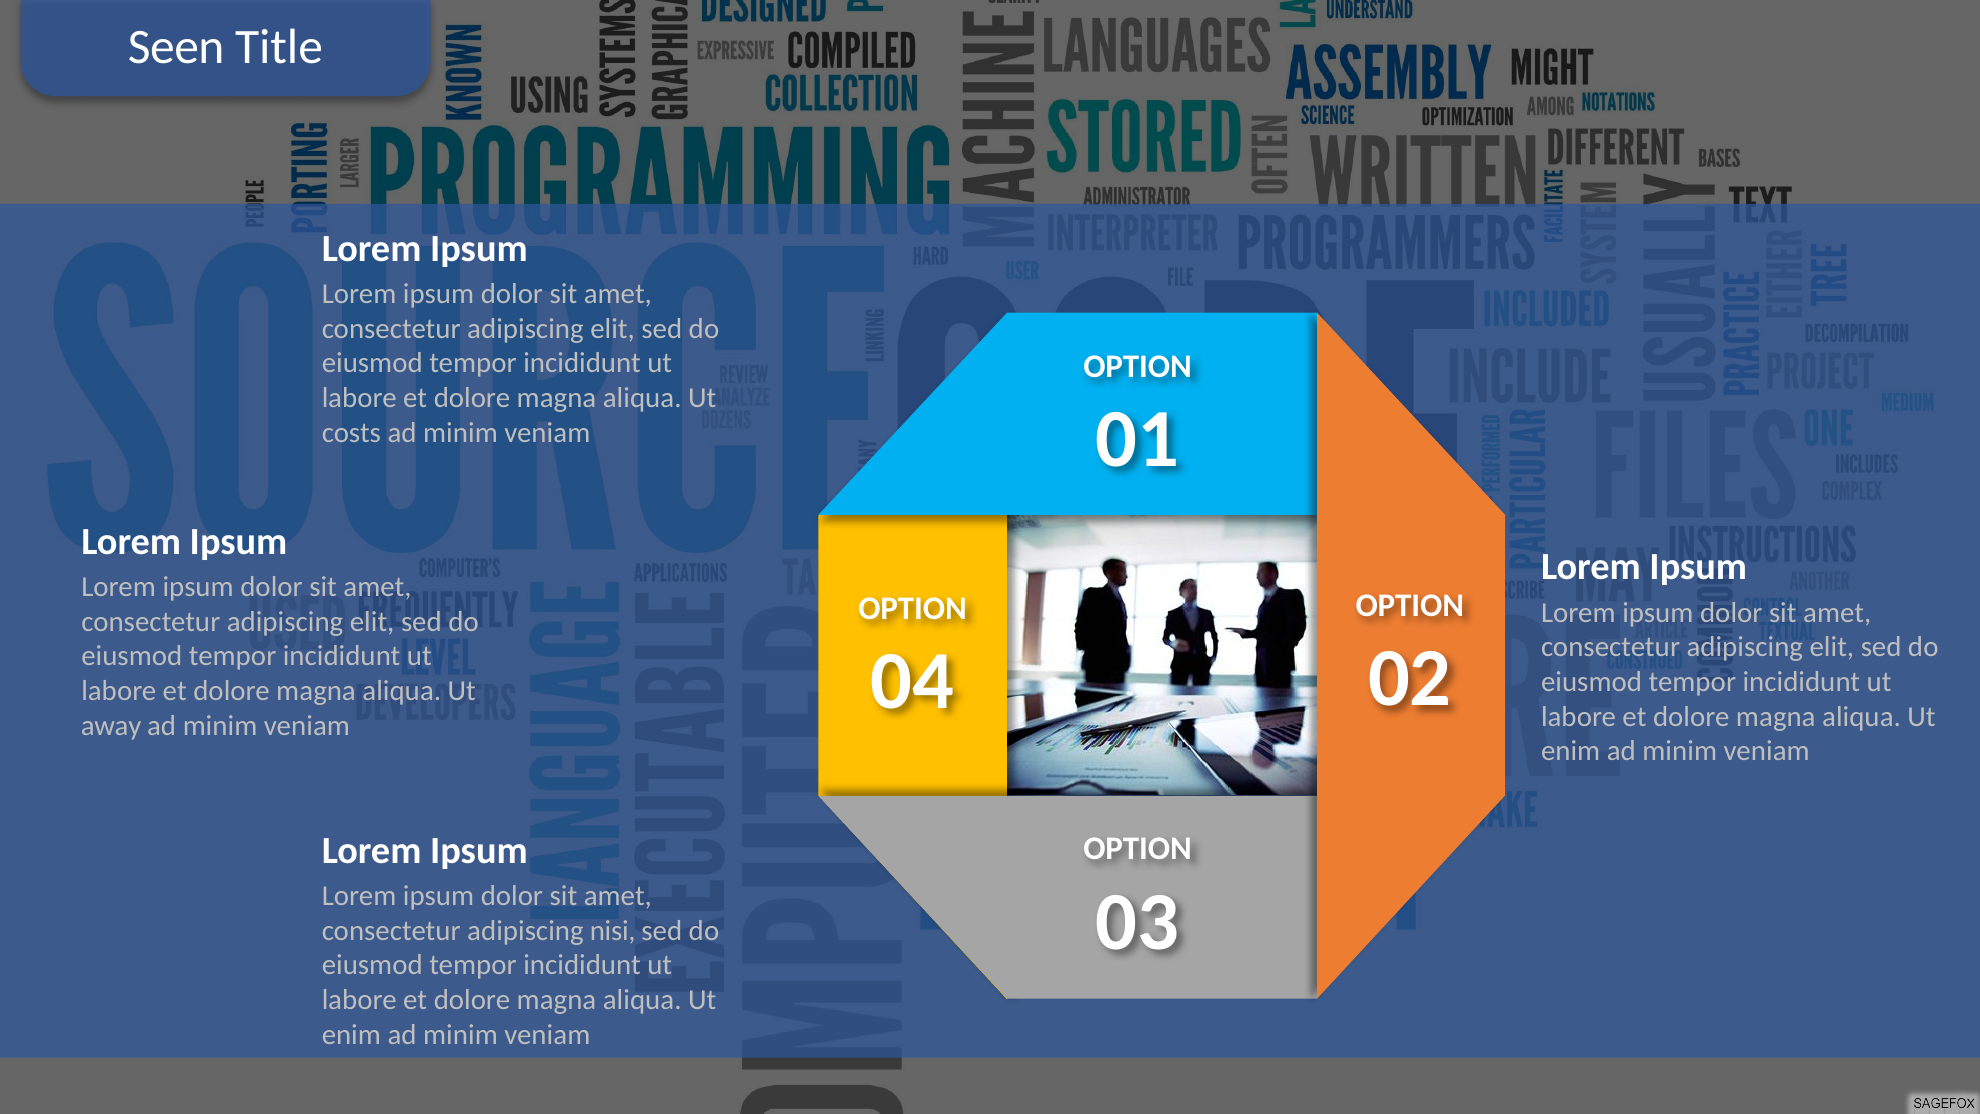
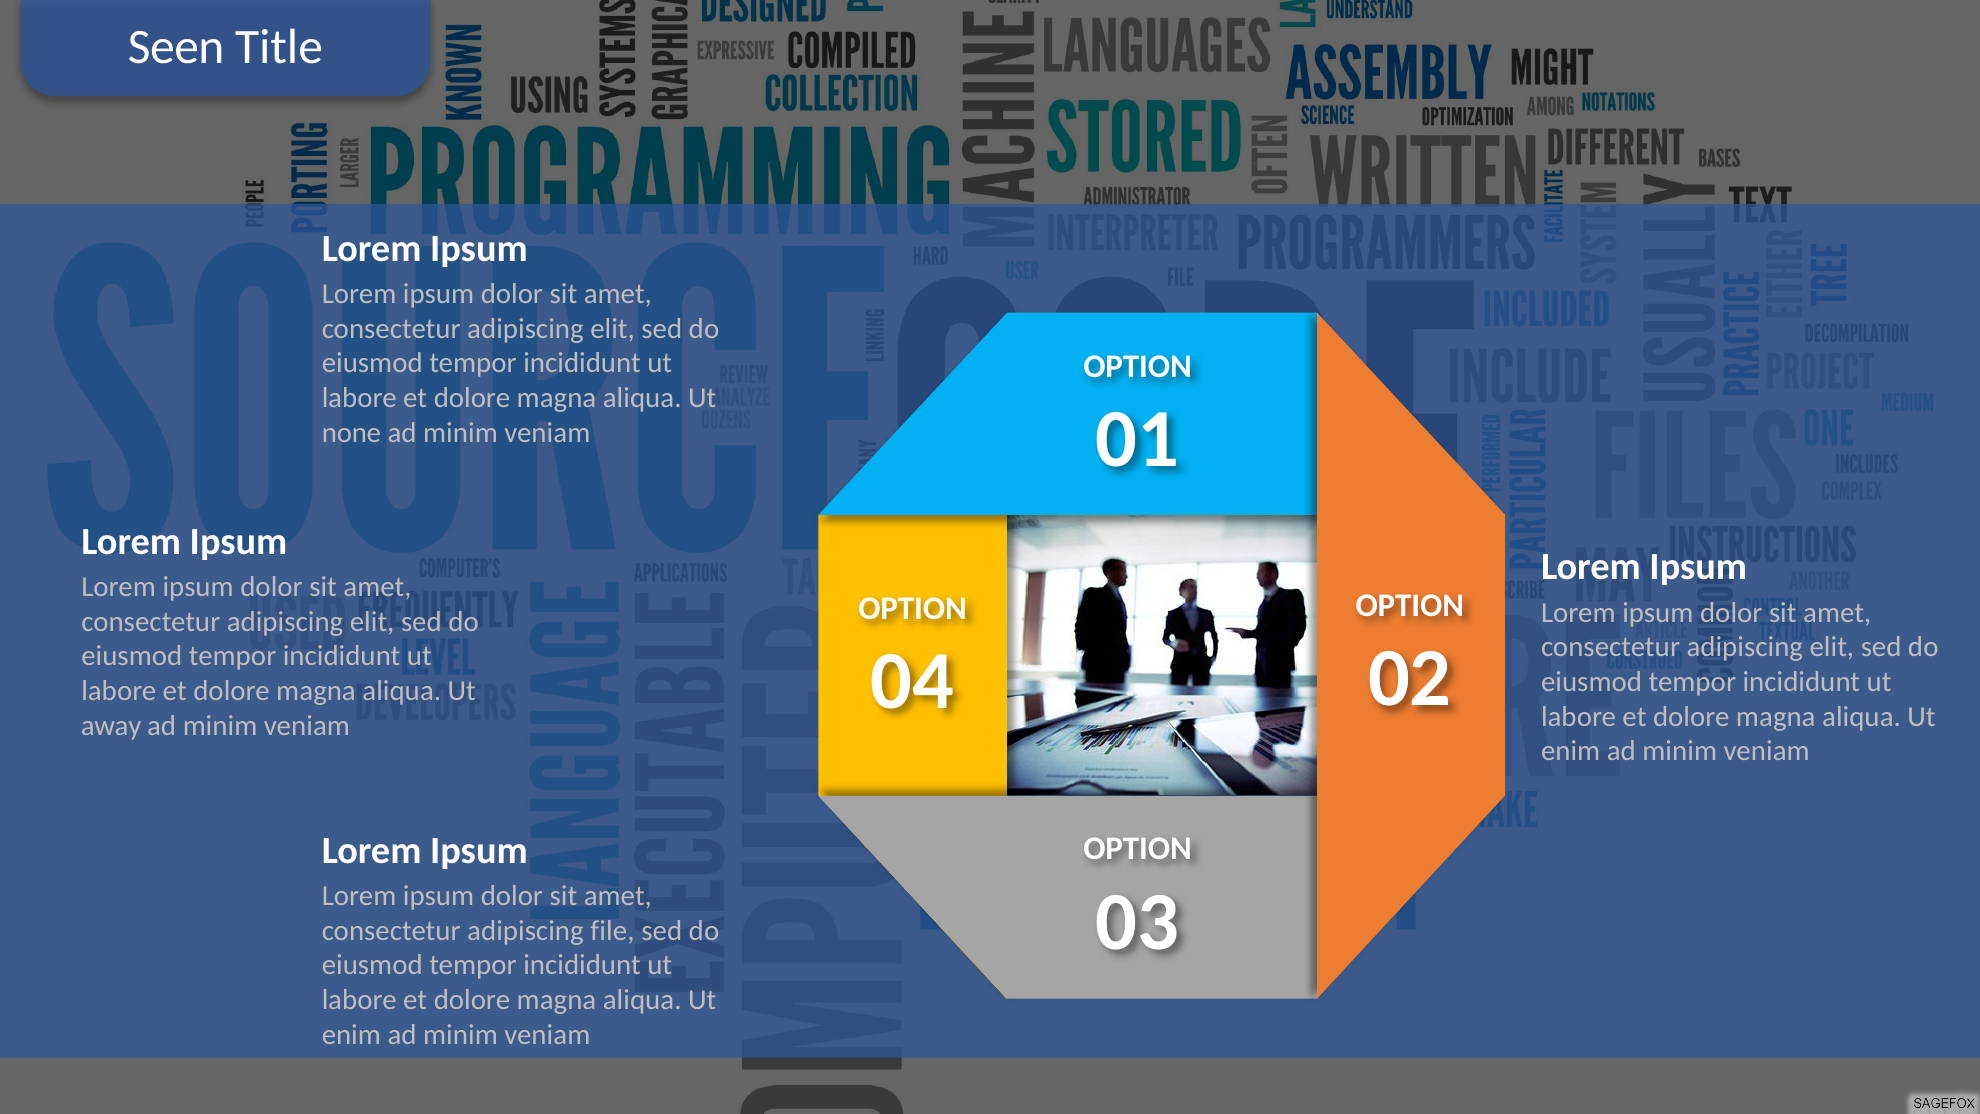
costs: costs -> none
nisi: nisi -> file
